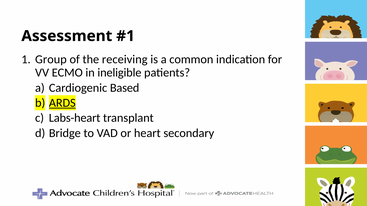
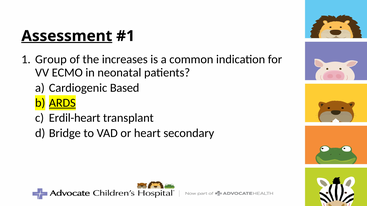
Assessment underline: none -> present
receiving: receiving -> increases
ineligible: ineligible -> neonatal
Labs-heart: Labs-heart -> Erdil-heart
